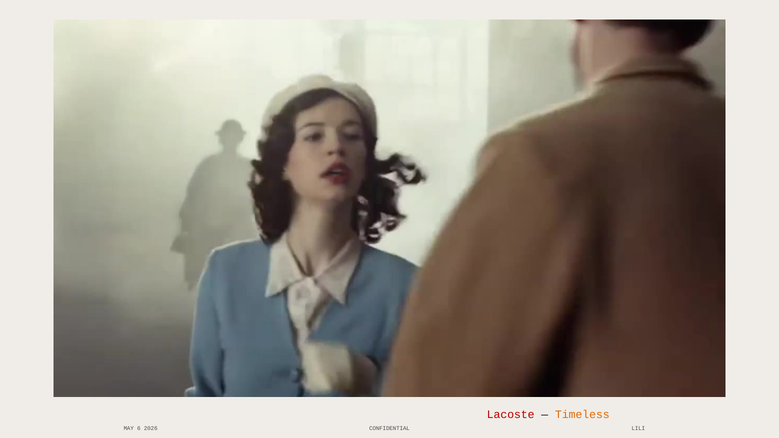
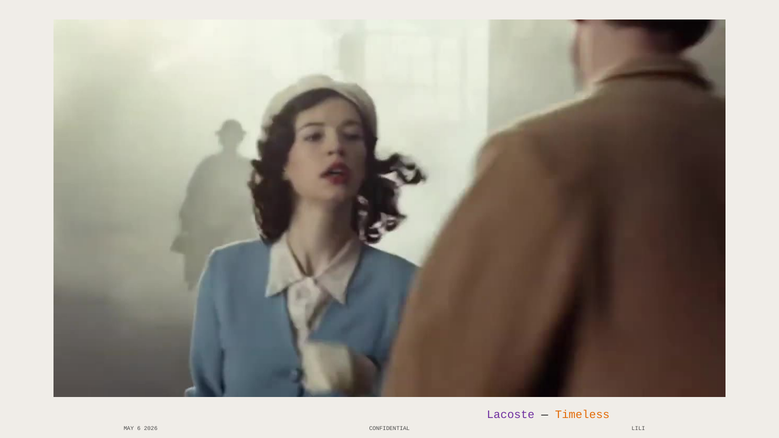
Lacoste colour: red -> purple
